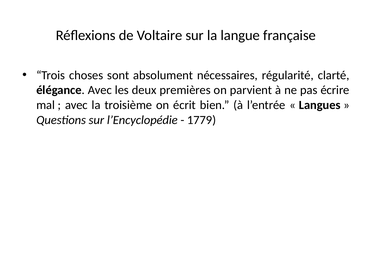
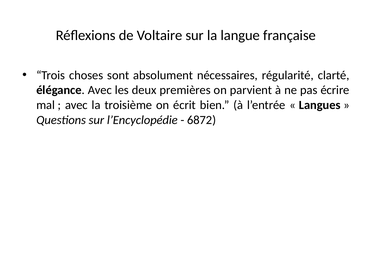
1779: 1779 -> 6872
